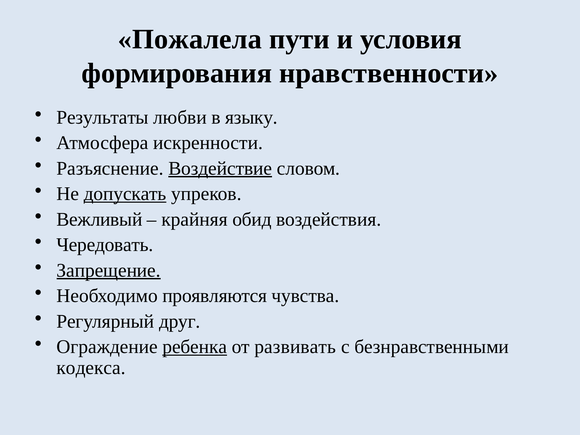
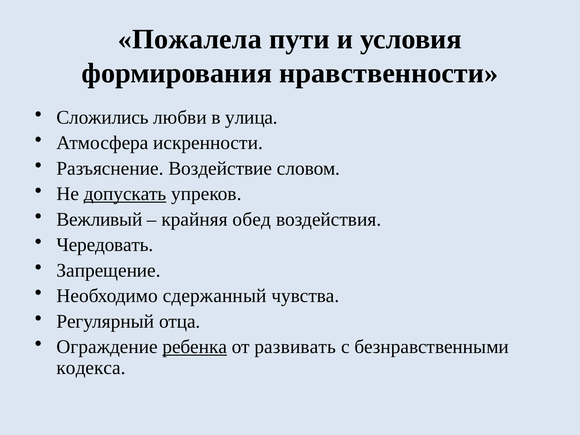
Результаты: Результаты -> Сложились
языку: языку -> улица
Воздействие underline: present -> none
обид: обид -> обед
Запрещение underline: present -> none
проявляются: проявляются -> сдержанный
друг: друг -> отца
